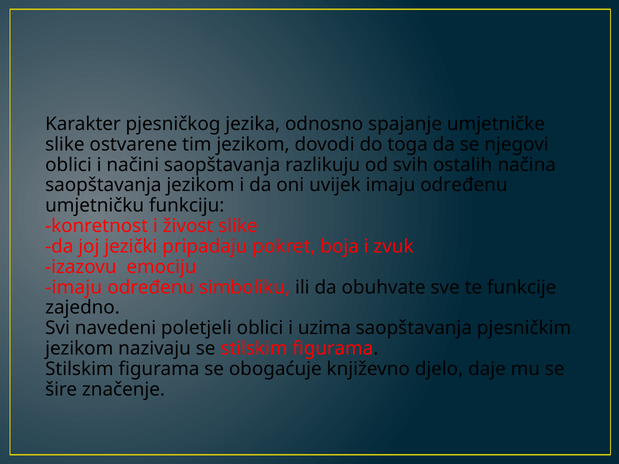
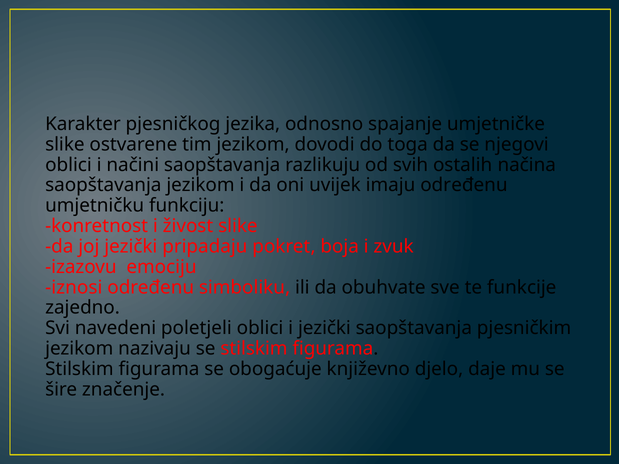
imaju at (74, 287): imaju -> iznosi
i uzima: uzima -> jezički
